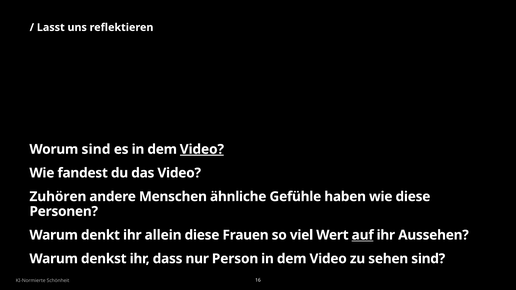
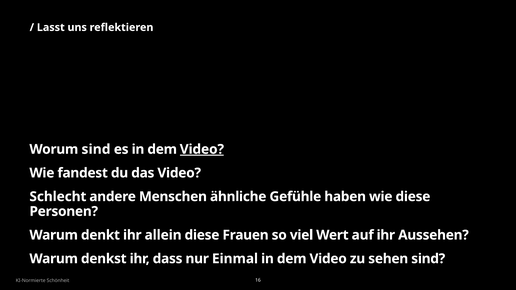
Zuhören: Zuhören -> Schlecht
auf underline: present -> none
Person: Person -> Einmal
